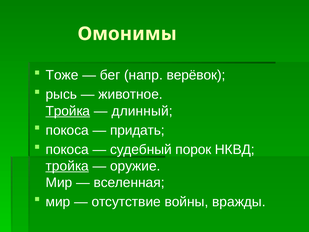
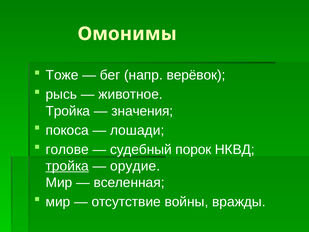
Тройка at (68, 111) underline: present -> none
длинный: длинный -> значения
придать: придать -> лошади
покоса at (67, 149): покоса -> голове
оружие: оружие -> орудие
